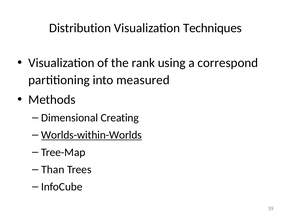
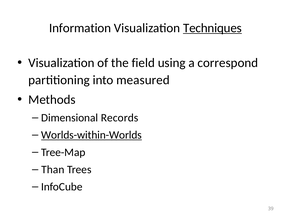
Distribution: Distribution -> Information
Techniques underline: none -> present
rank: rank -> field
Creating: Creating -> Records
